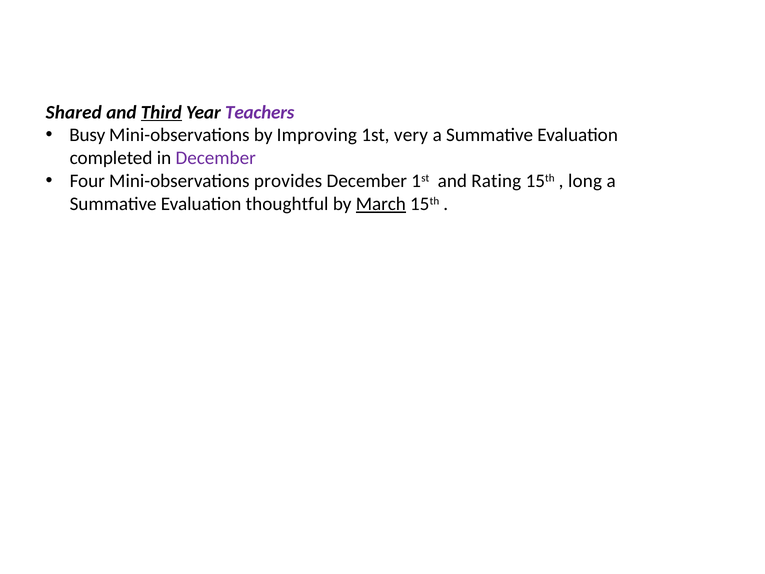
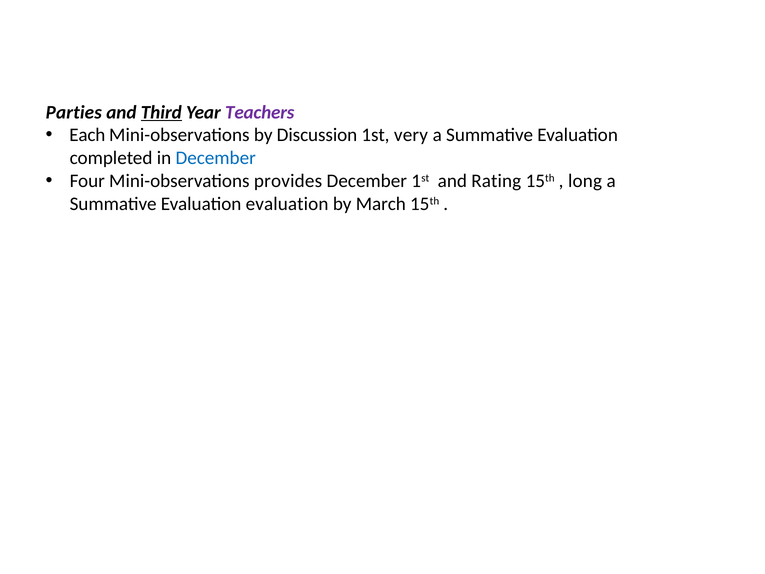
Shared: Shared -> Parties
Busy: Busy -> Each
Improving: Improving -> Discussion
December at (216, 158) colour: purple -> blue
Evaluation thoughtful: thoughtful -> evaluation
March underline: present -> none
